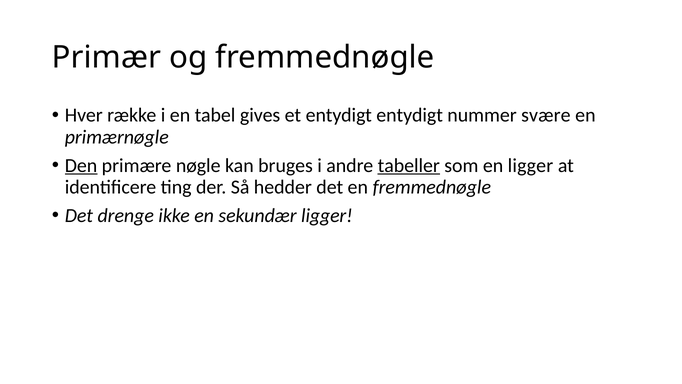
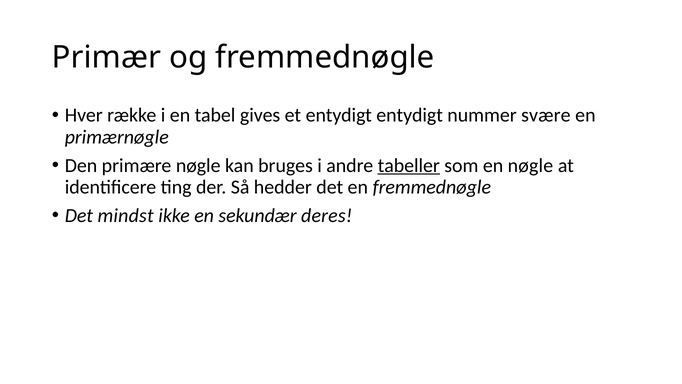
Den underline: present -> none
en ligger: ligger -> nøgle
drenge: drenge -> mindst
sekundær ligger: ligger -> deres
